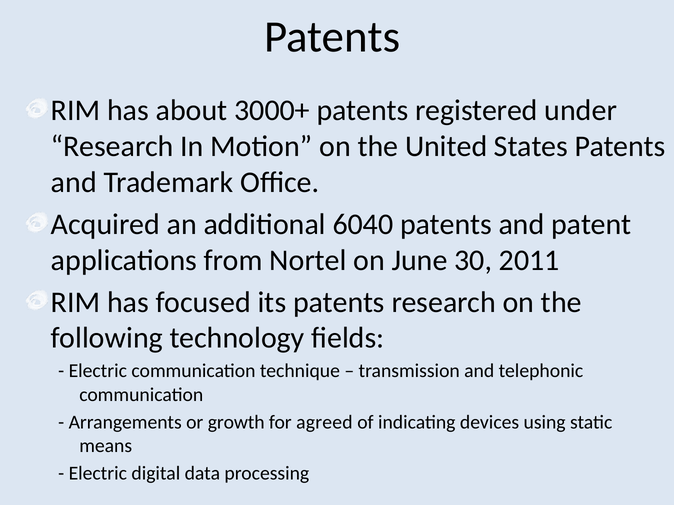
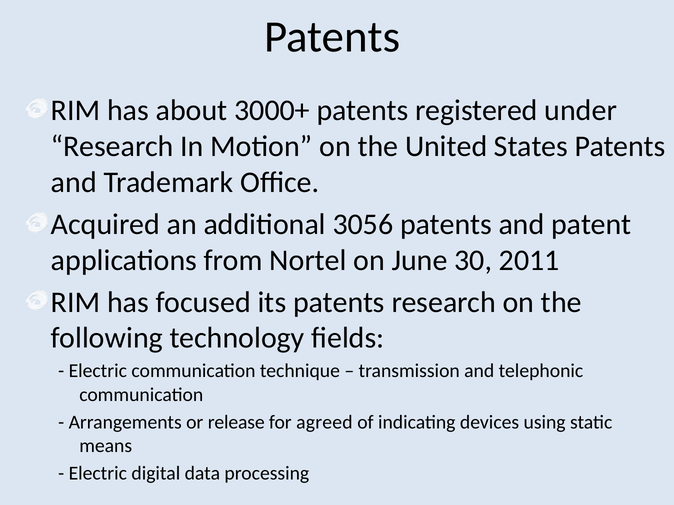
6040: 6040 -> 3056
growth: growth -> release
